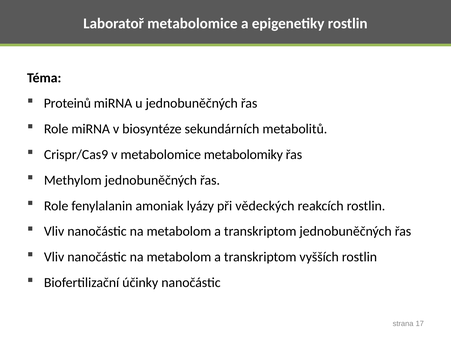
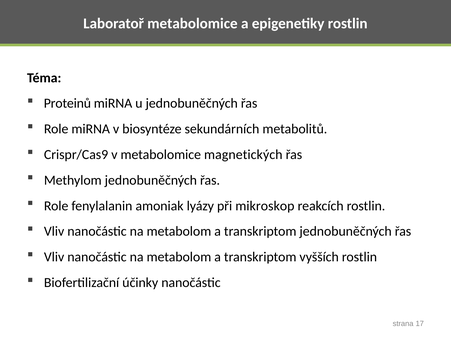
metabolomiky: metabolomiky -> magnetických
vědeckých: vědeckých -> mikroskop
